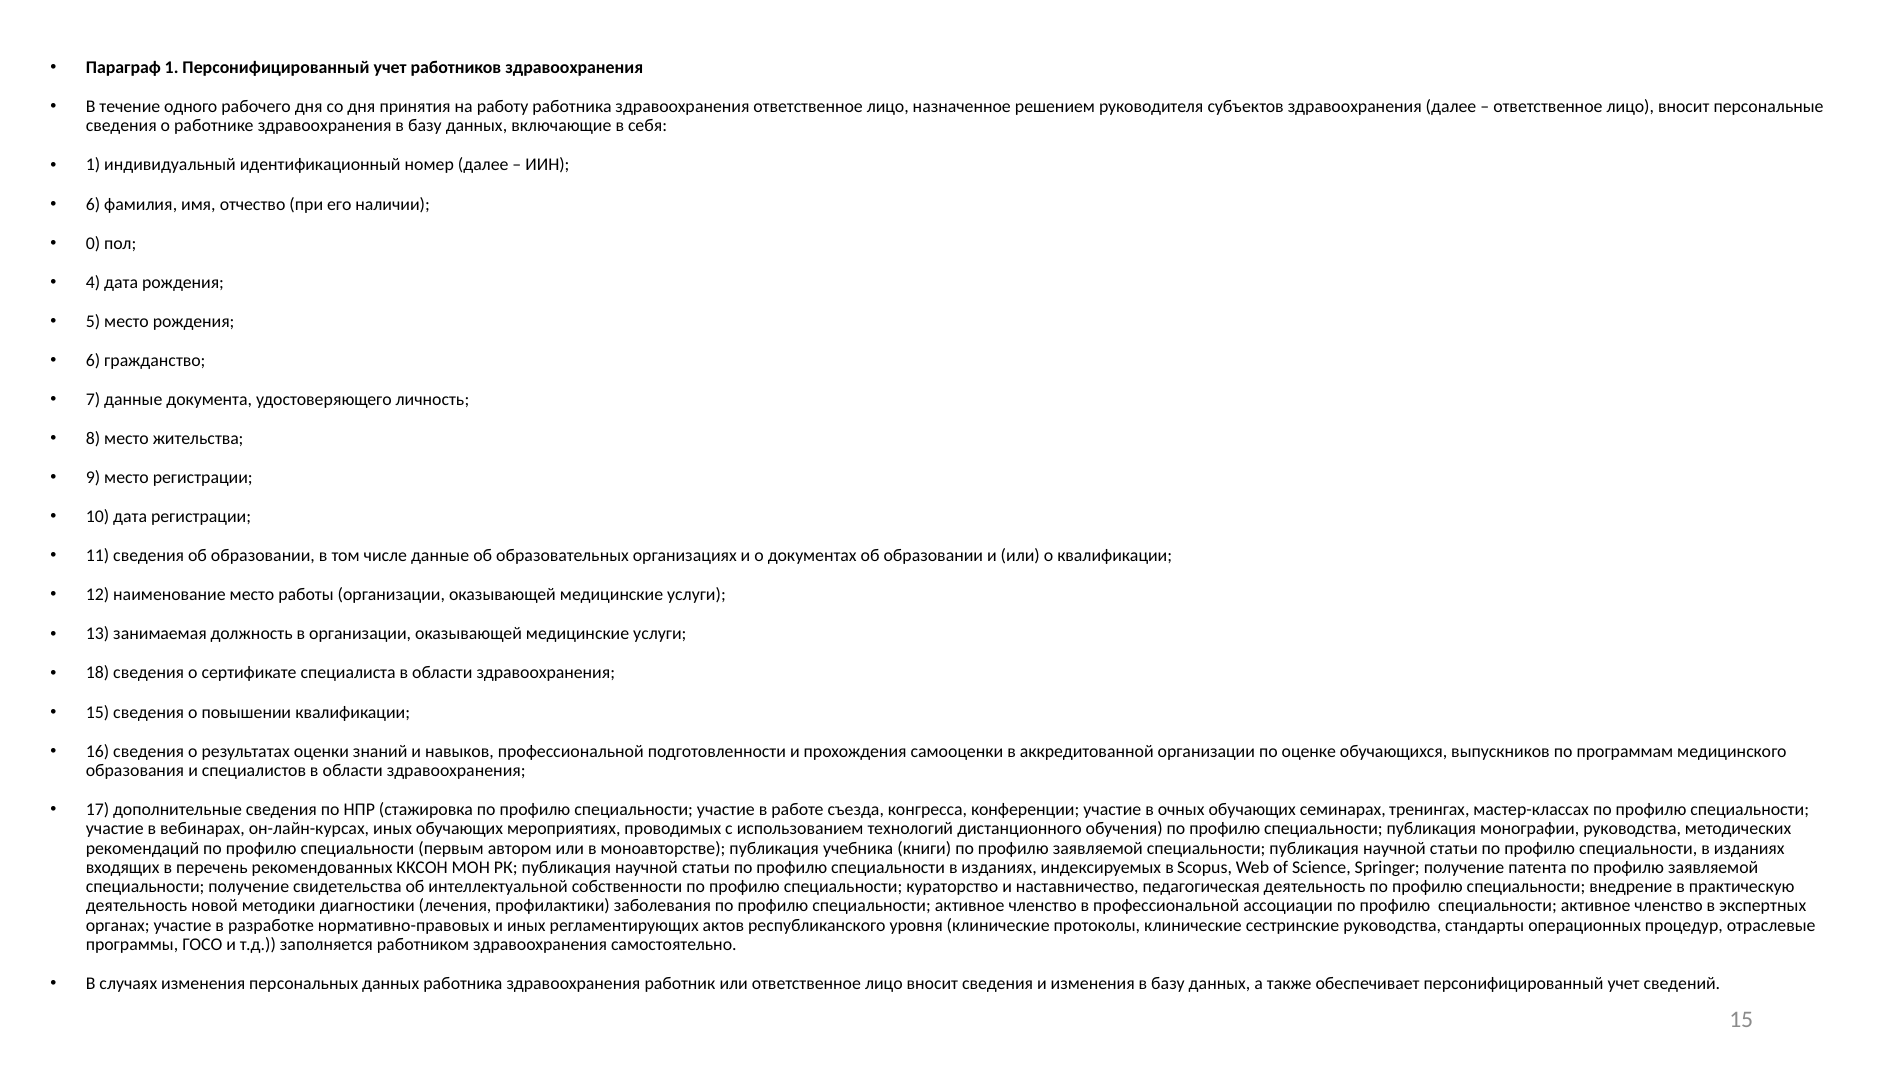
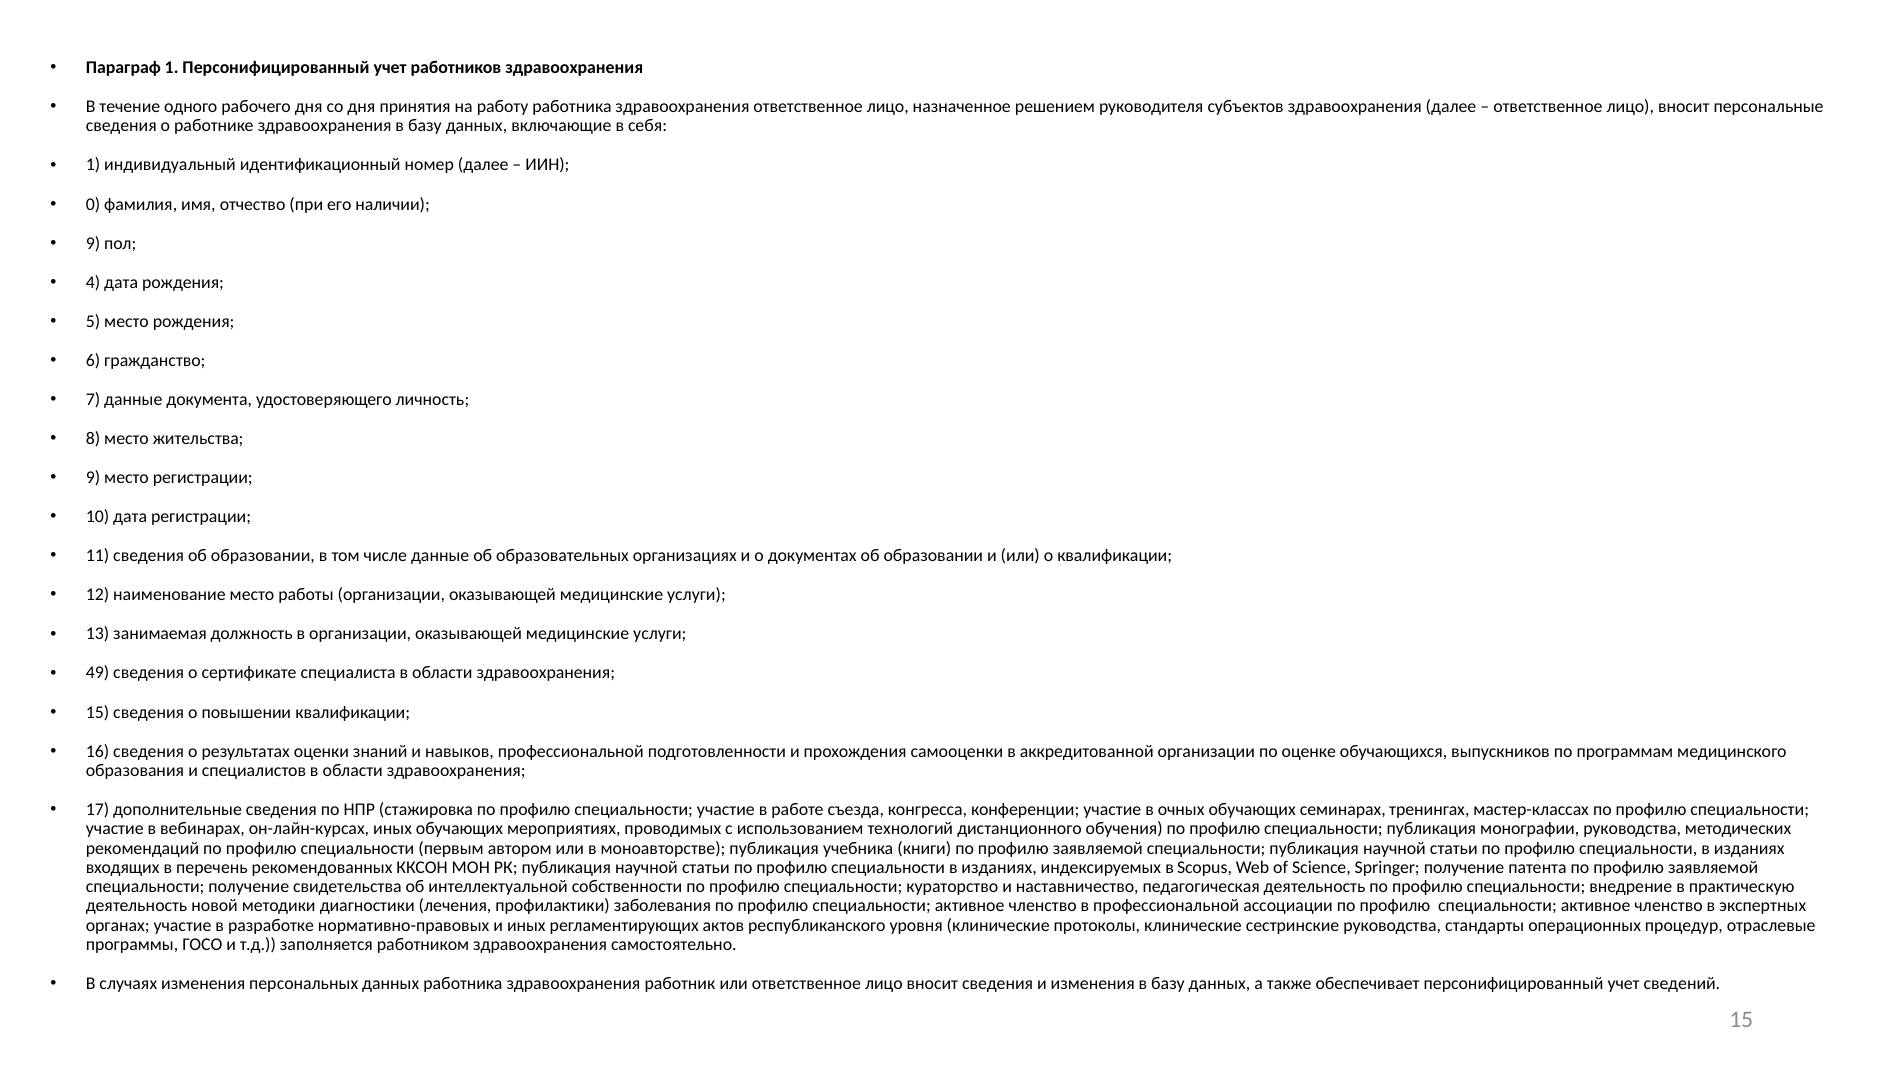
6 at (93, 204): 6 -> 0
0 at (93, 243): 0 -> 9
18: 18 -> 49
